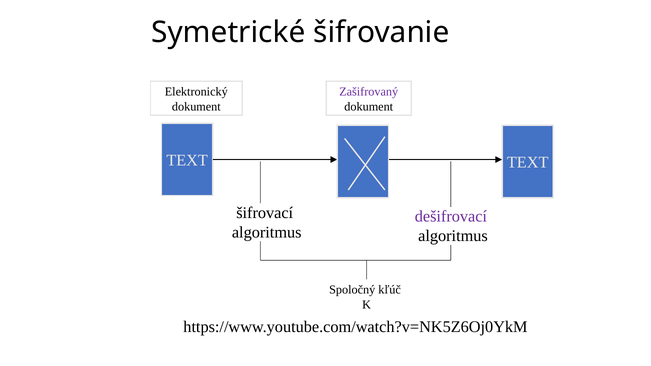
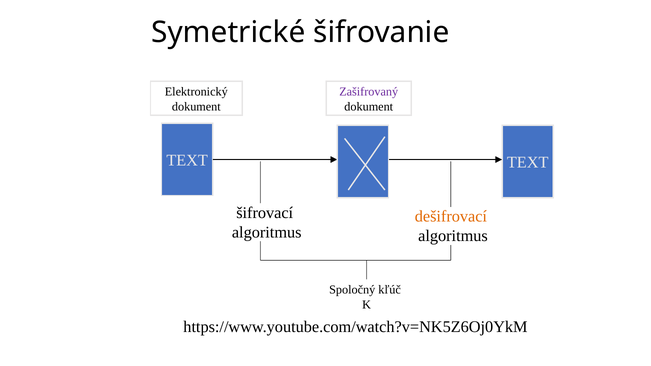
dešifrovací colour: purple -> orange
